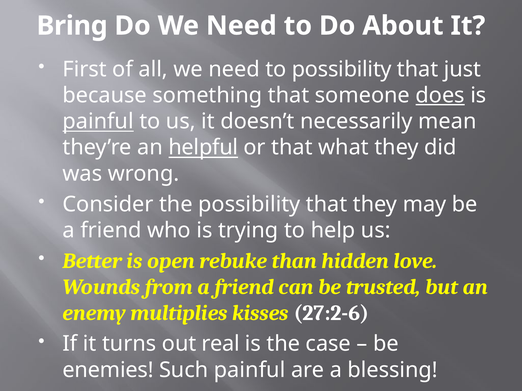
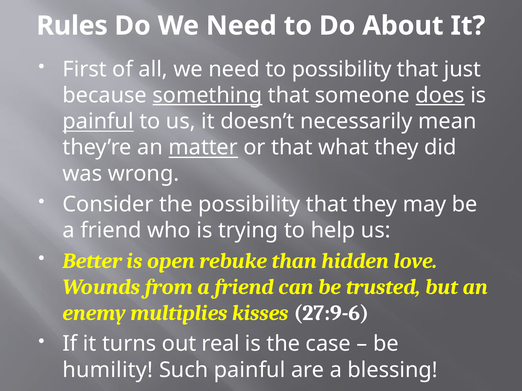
Bring: Bring -> Rules
something underline: none -> present
helpful: helpful -> matter
27:2-6: 27:2-6 -> 27:9-6
enemies: enemies -> humility
